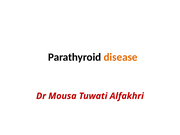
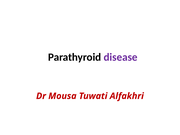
disease colour: orange -> purple
